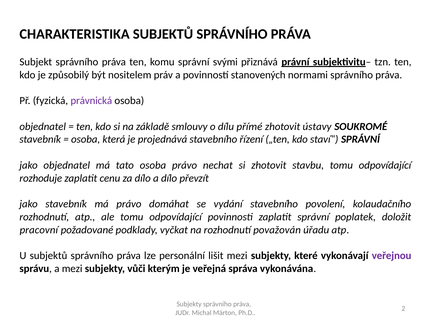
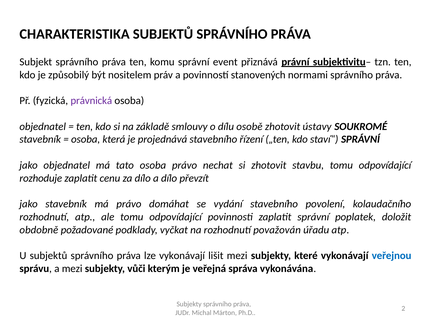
svými: svými -> event
přímé: přímé -> osobě
pracovní: pracovní -> obdobně
lze personální: personální -> vykonávají
veřejnou colour: purple -> blue
